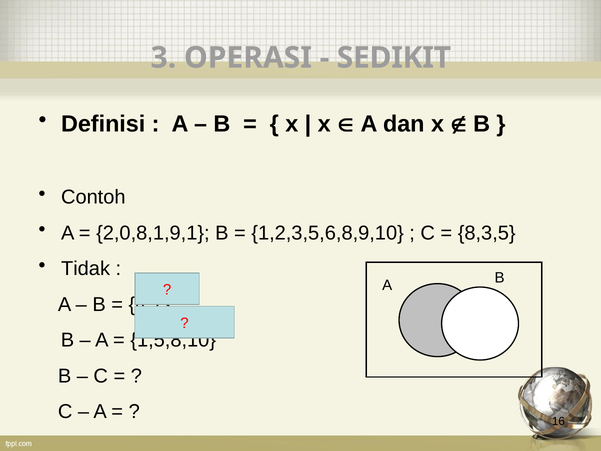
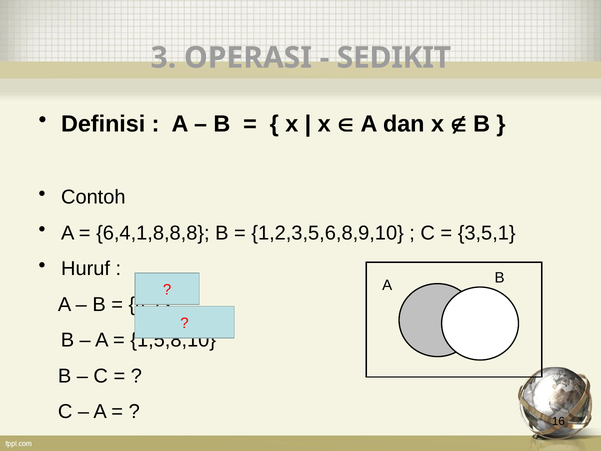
2,0,8,1,9,1: 2,0,8,1,9,1 -> 6,4,1,8,8,8
8,3,5: 8,3,5 -> 3,5,1
Tidak: Tidak -> Huruf
